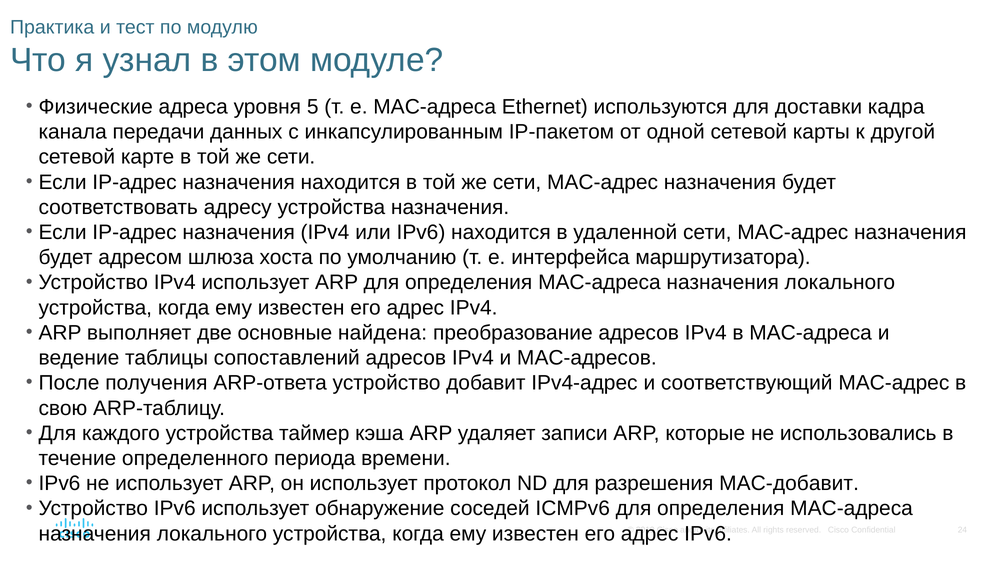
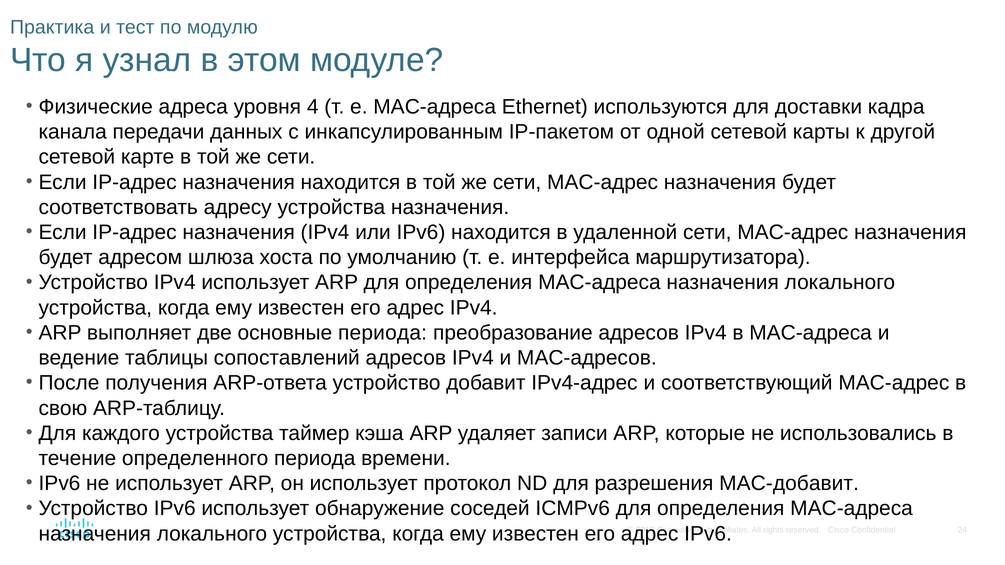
5: 5 -> 4
основные найдена: найдена -> периода
